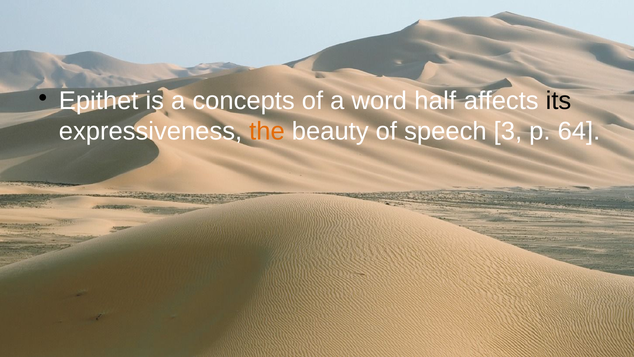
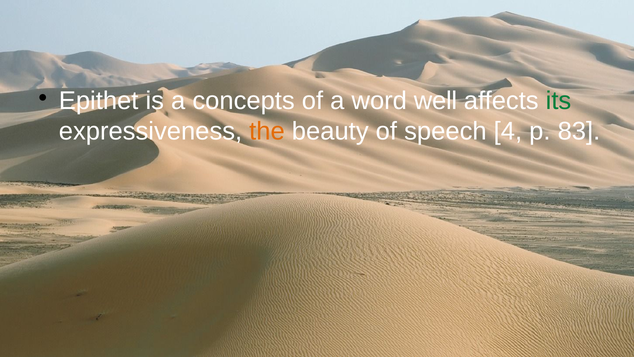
half: half -> well
its colour: black -> green
3: 3 -> 4
64: 64 -> 83
